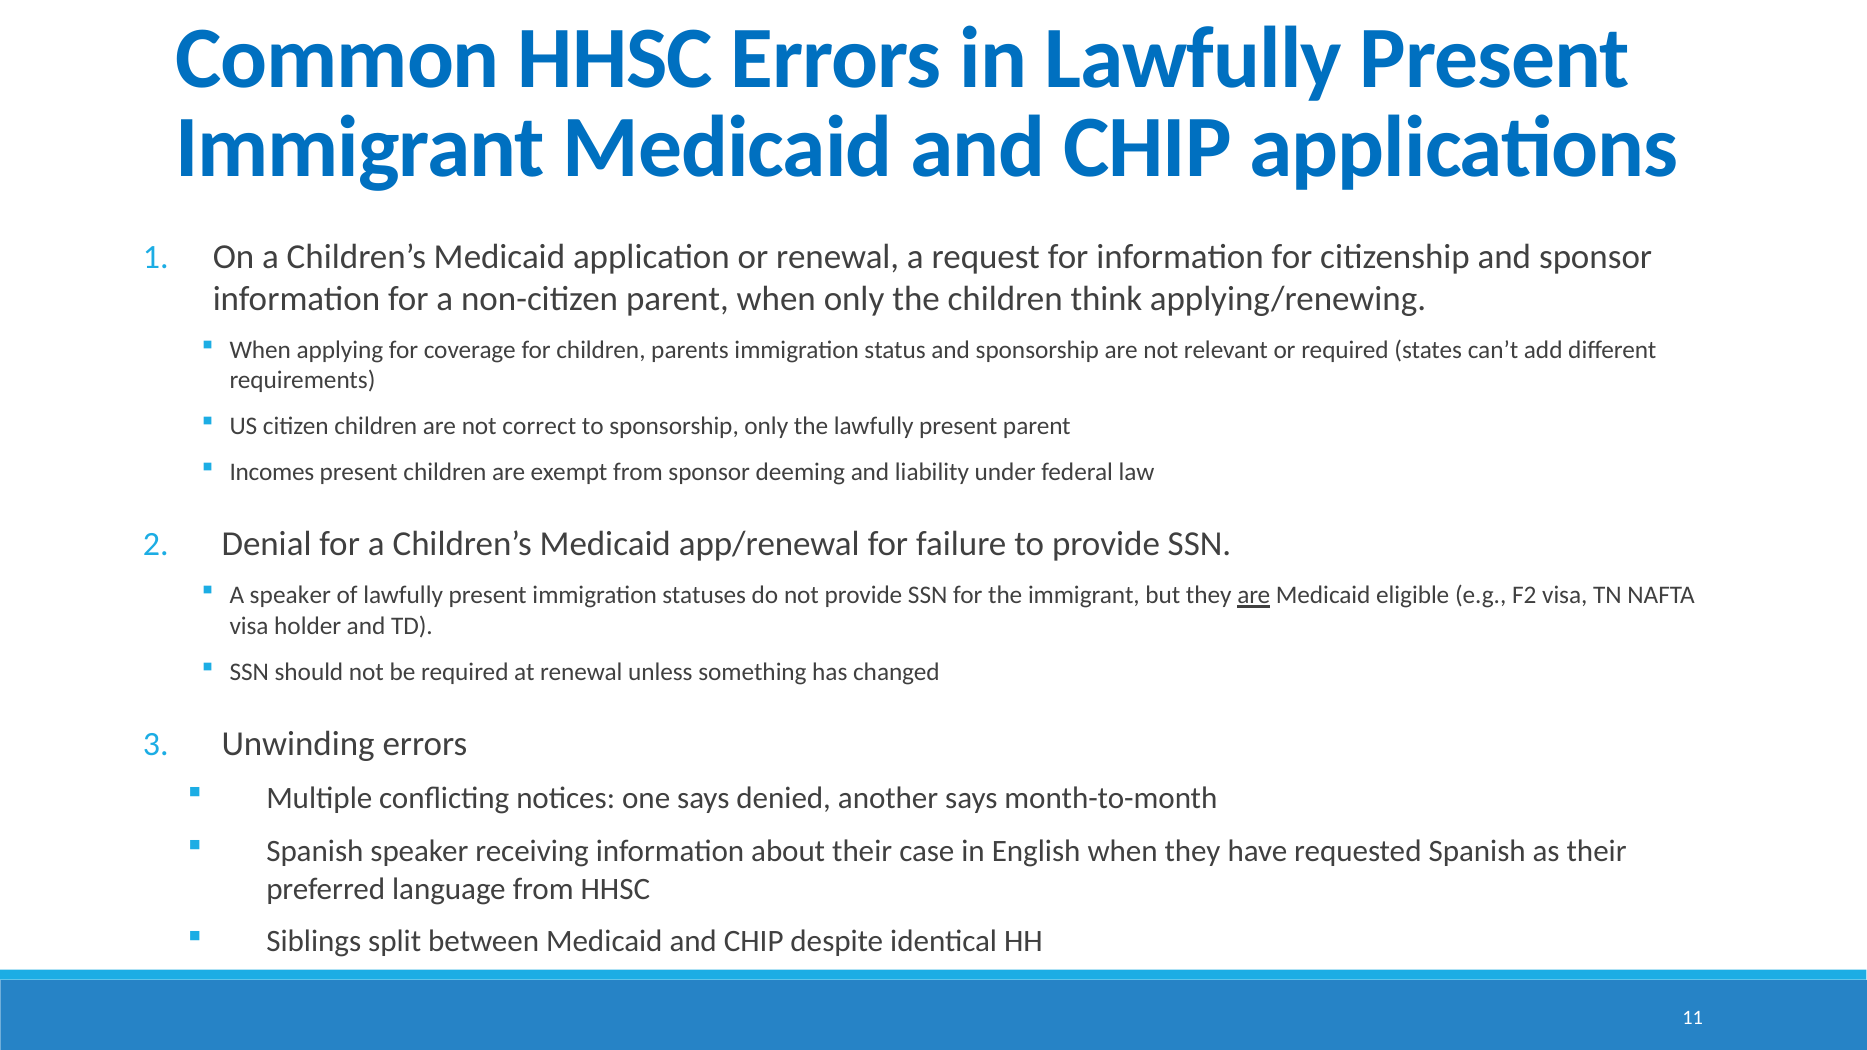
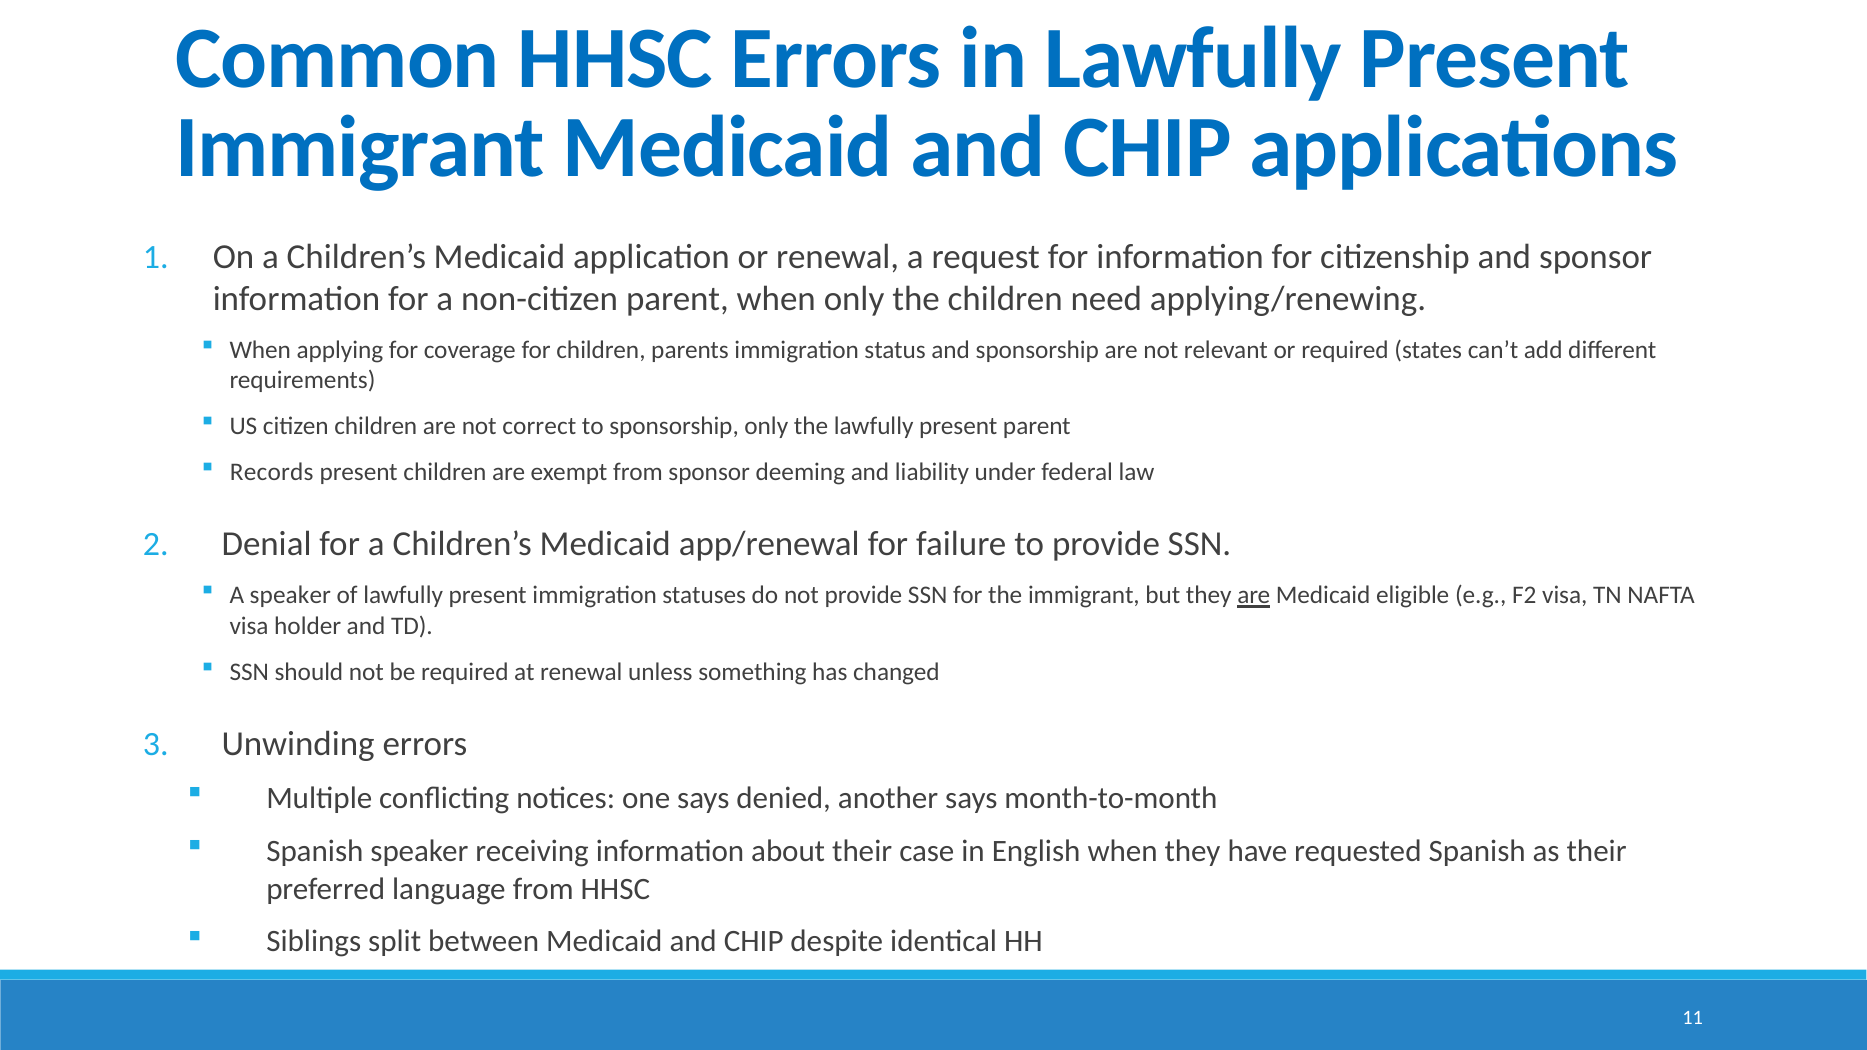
think: think -> need
Incomes: Incomes -> Records
